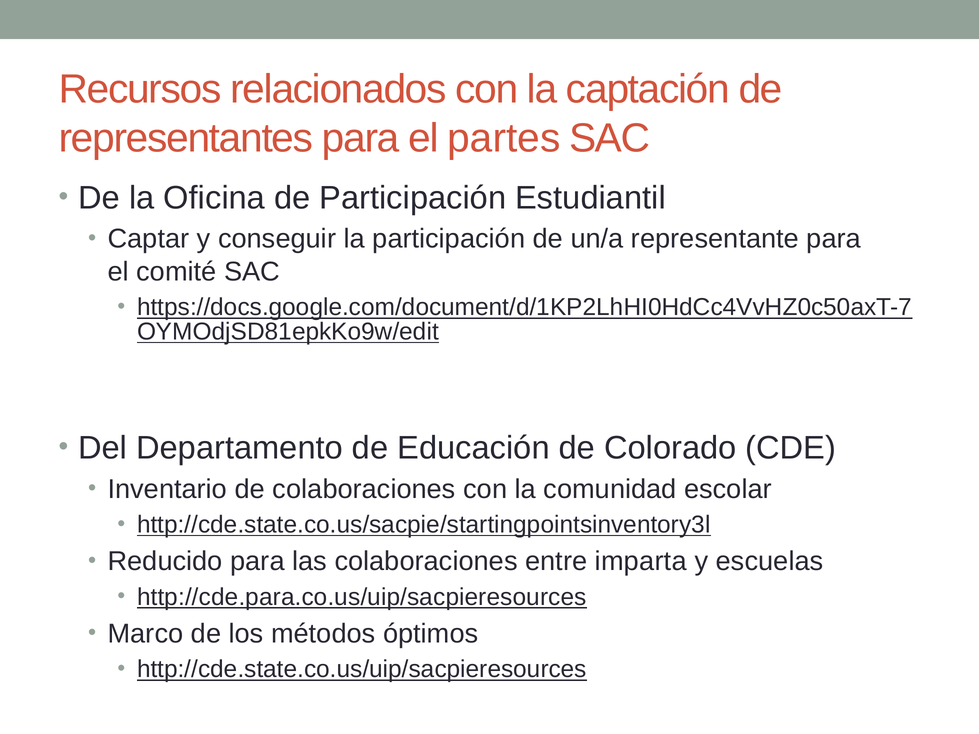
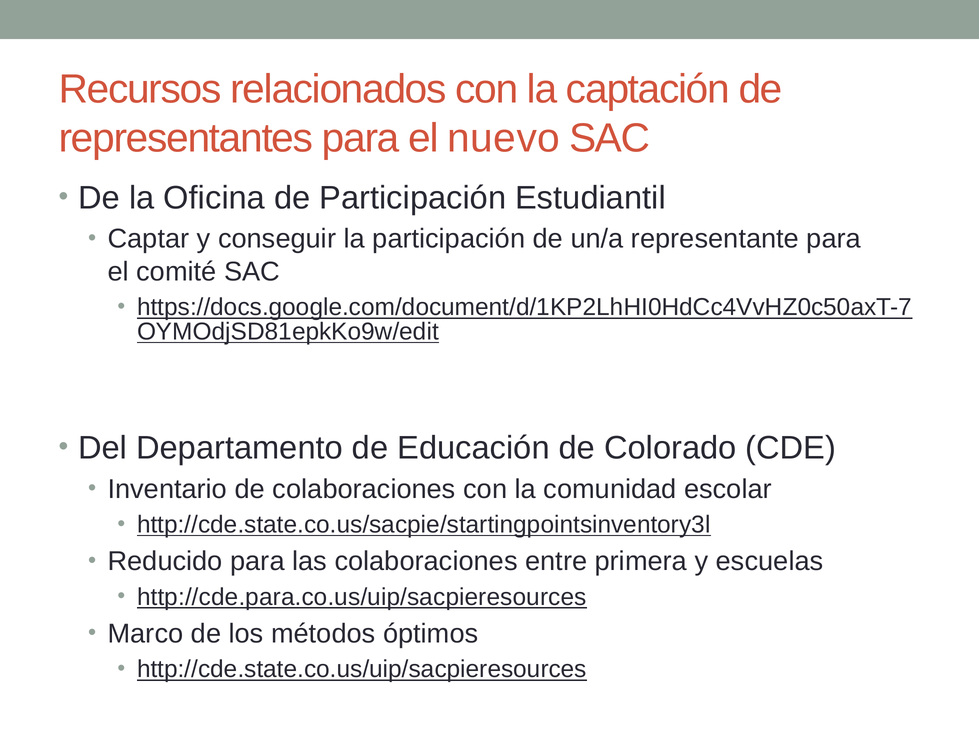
partes: partes -> nuevo
imparta: imparta -> primera
